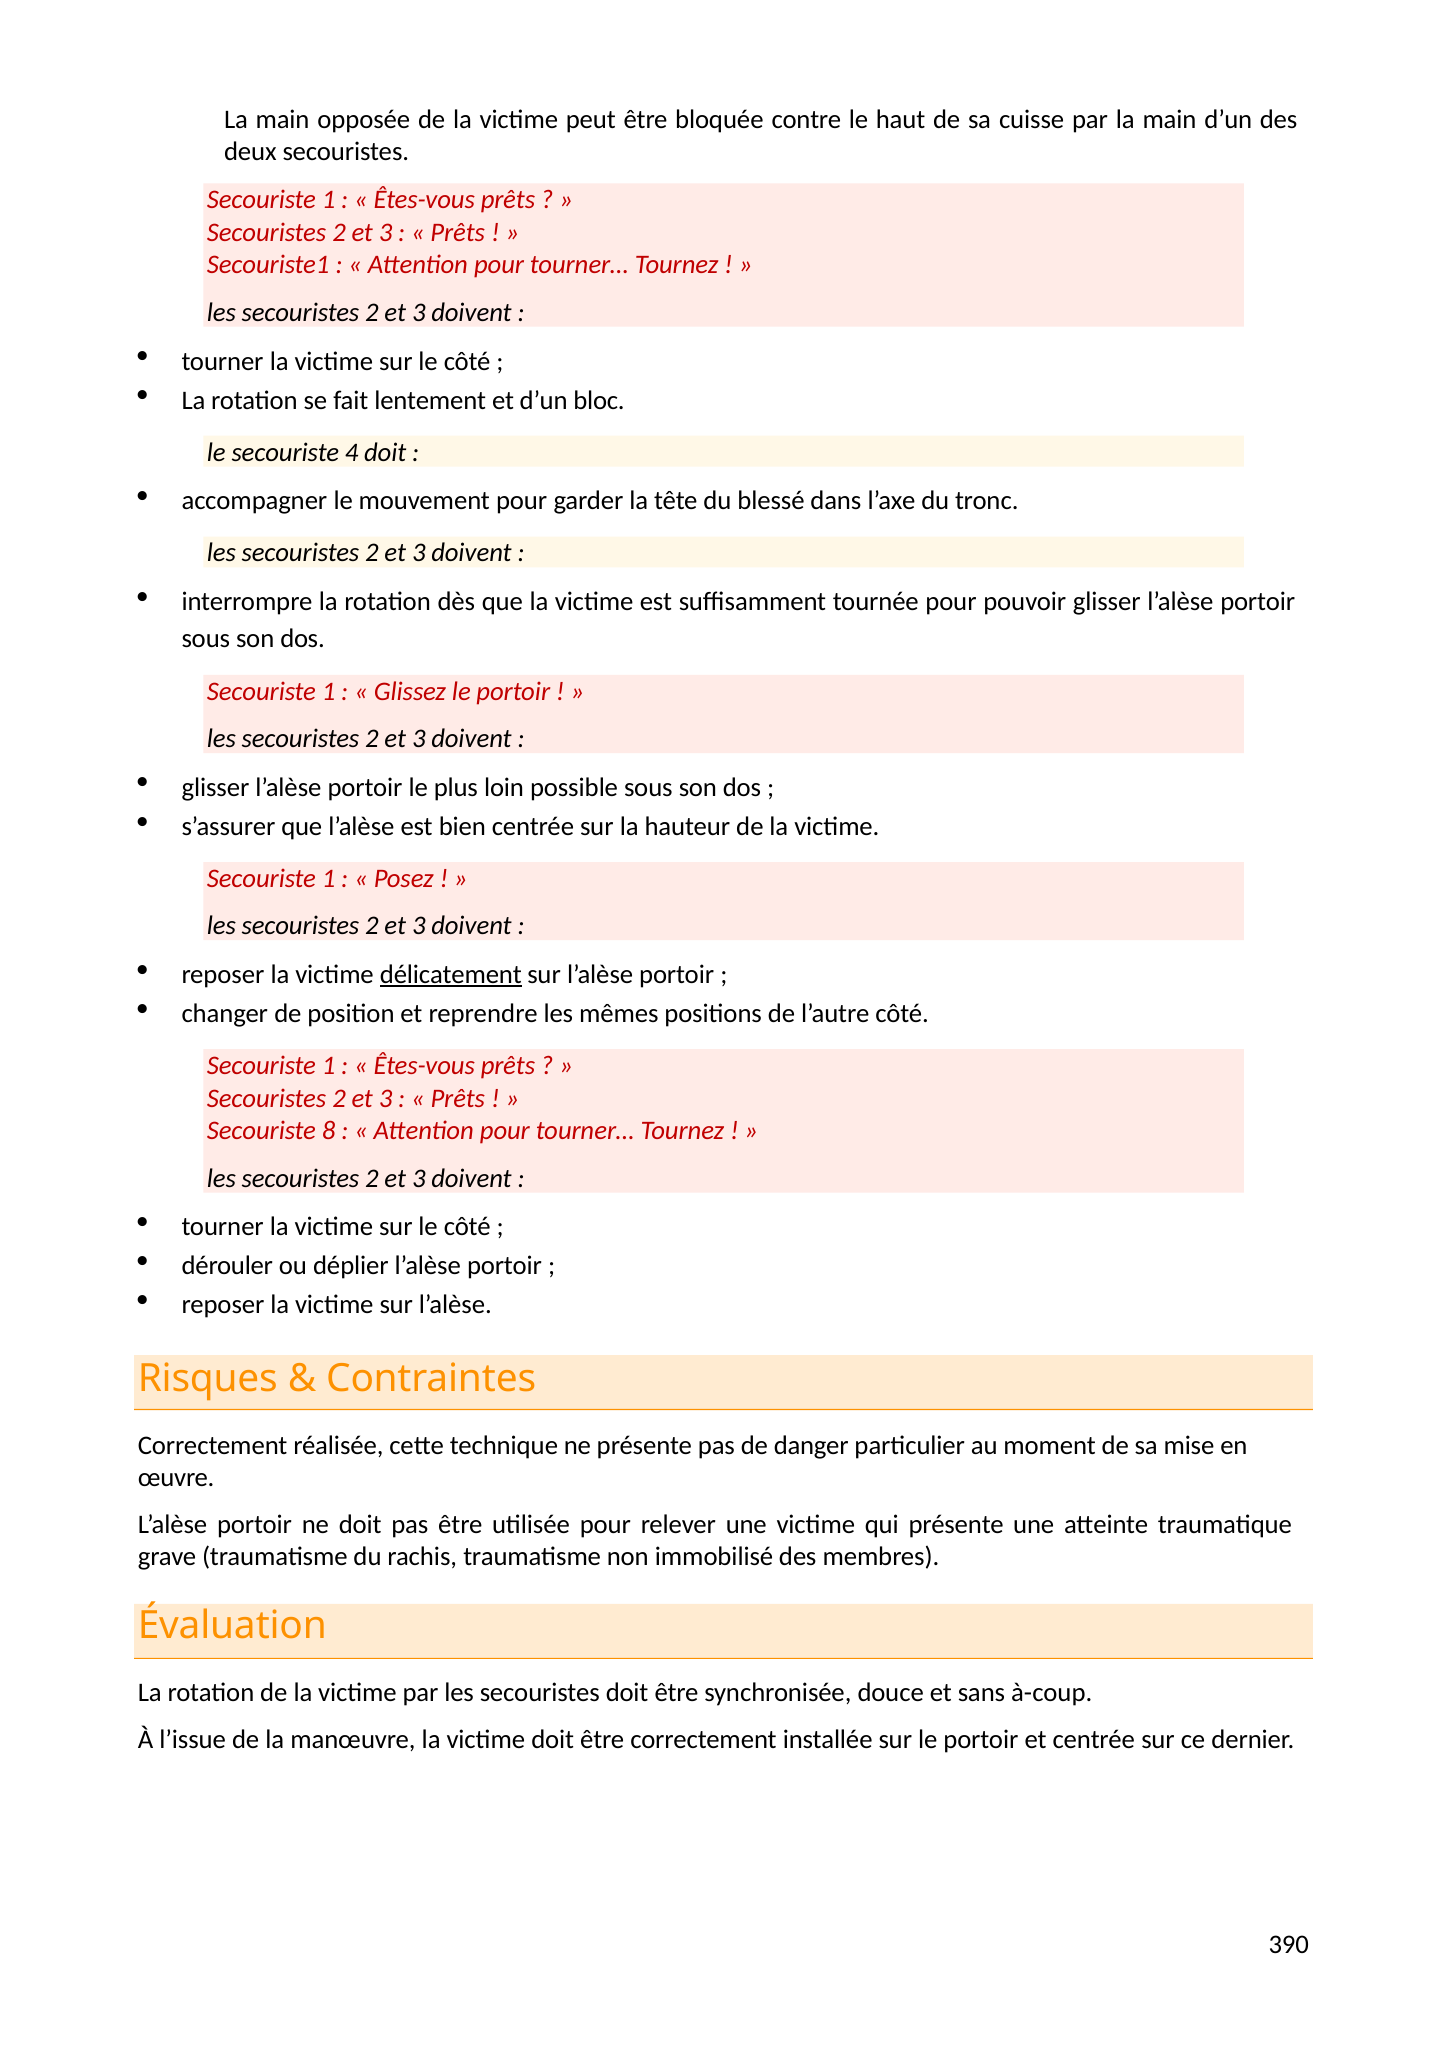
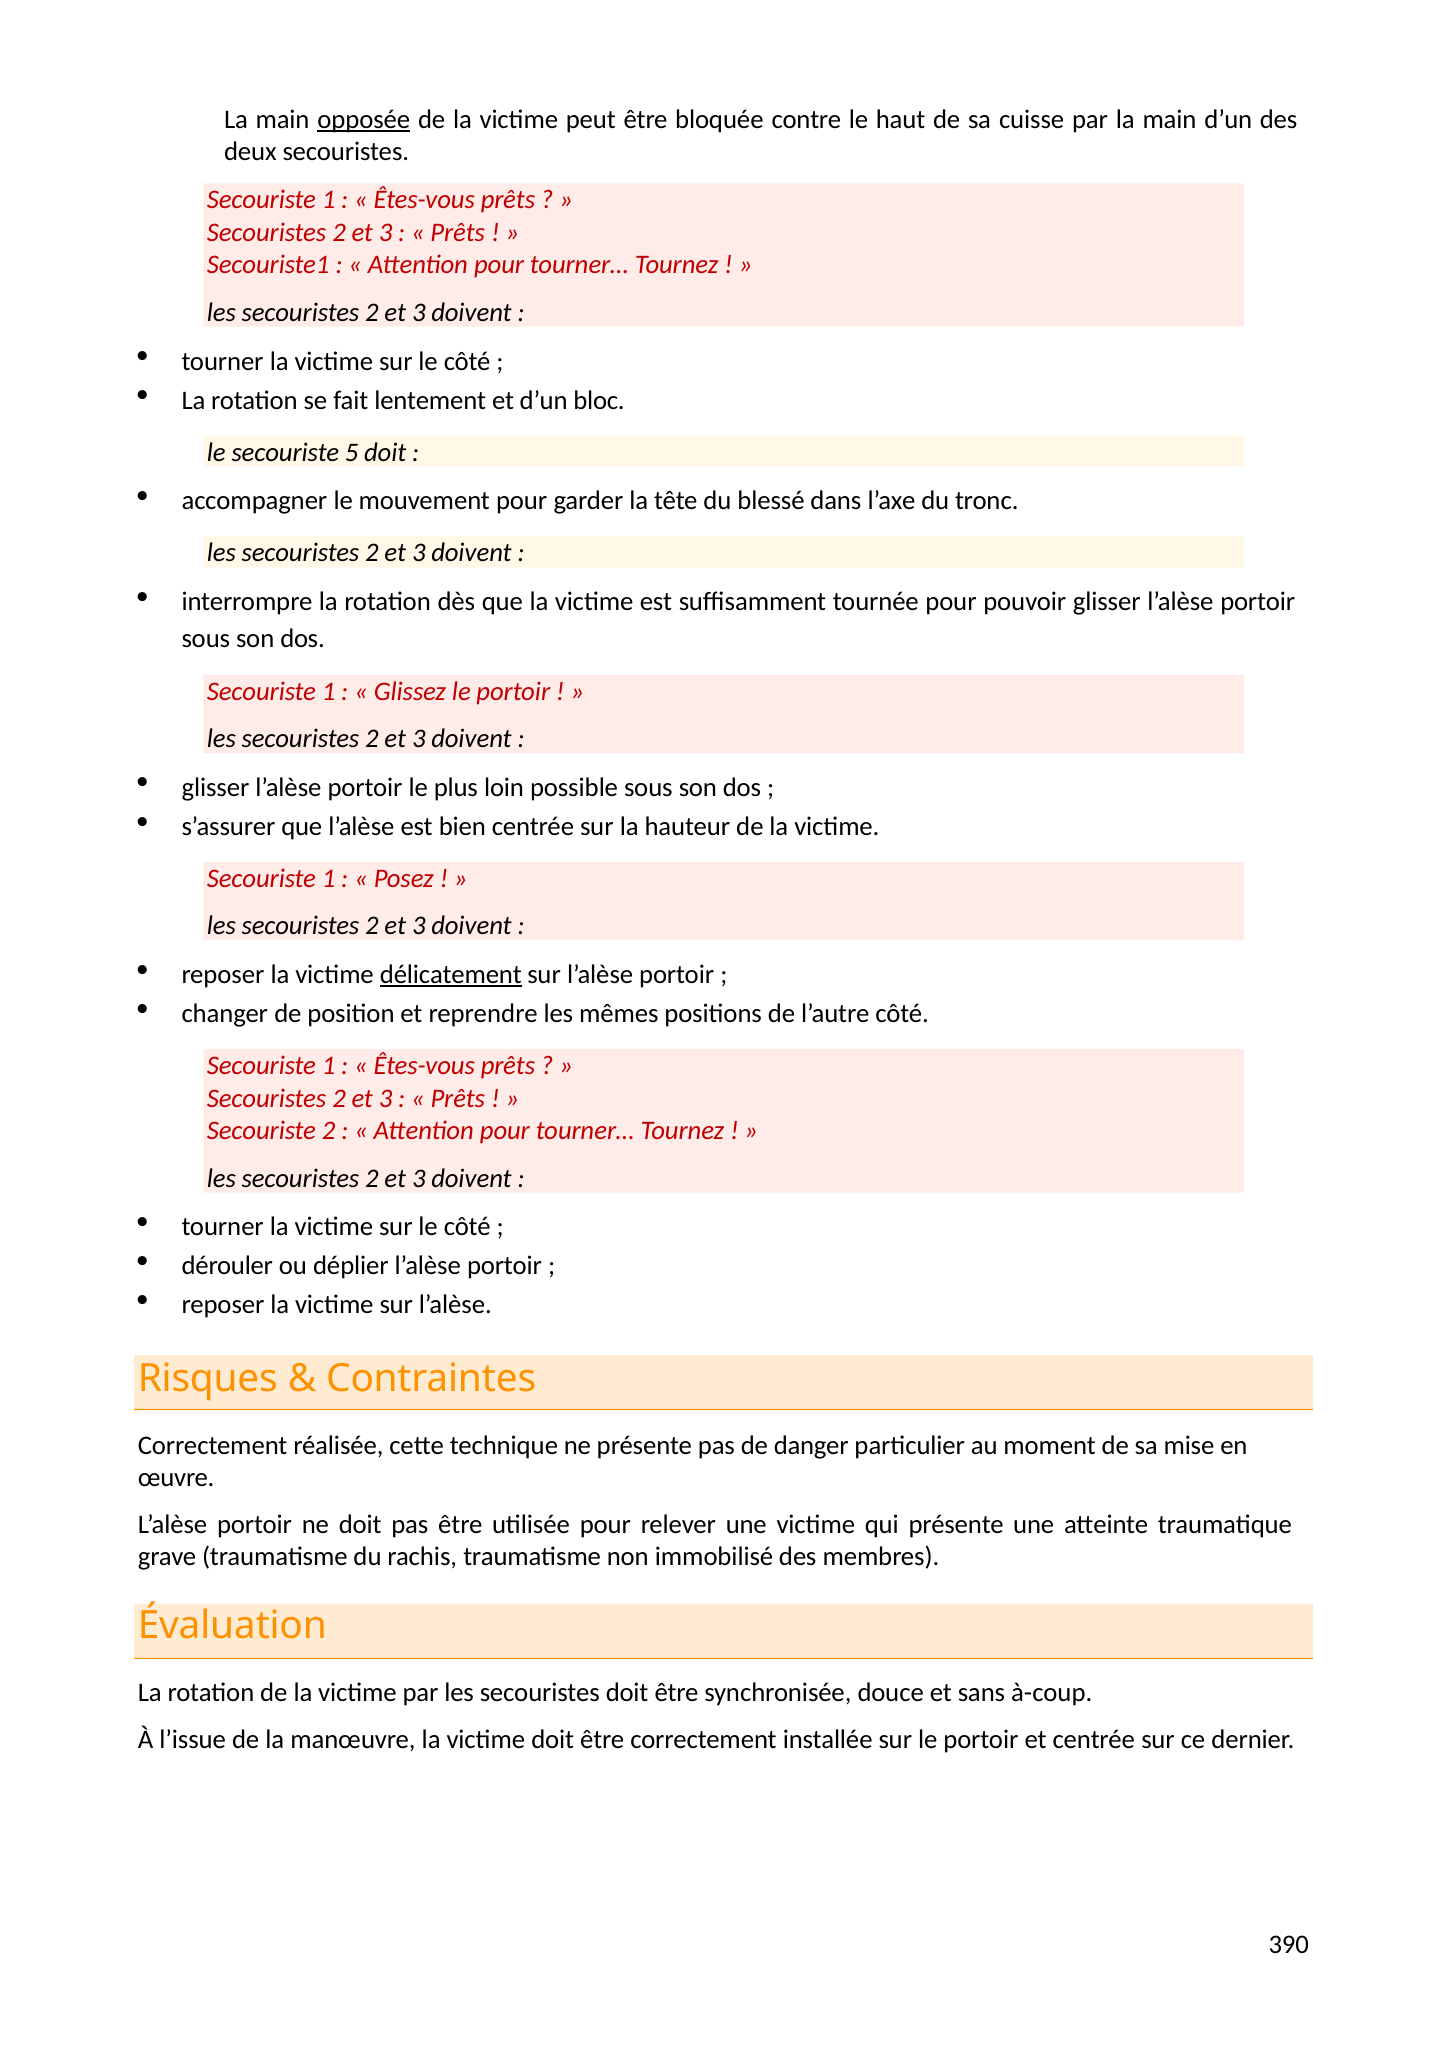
opposée underline: none -> present
4: 4 -> 5
Secouriste 8: 8 -> 2
